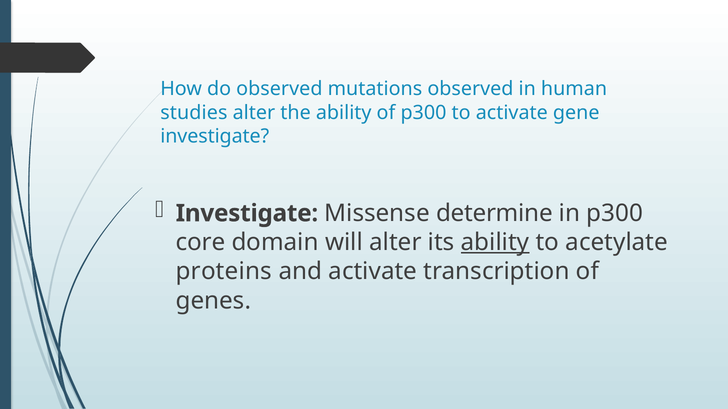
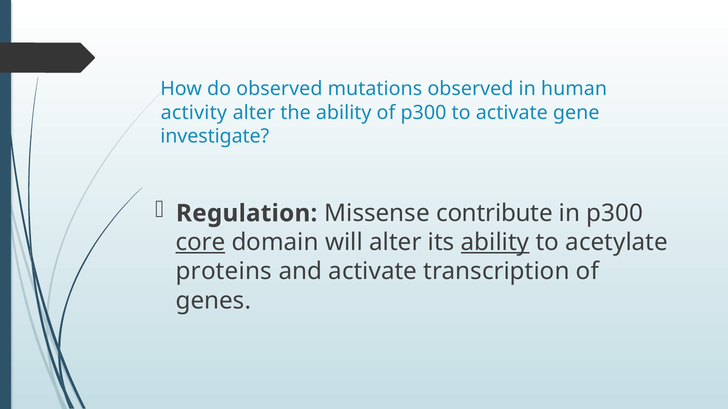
studies: studies -> activity
Investigate at (247, 214): Investigate -> Regulation
determine: determine -> contribute
core underline: none -> present
